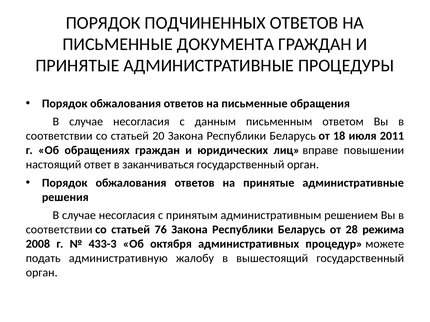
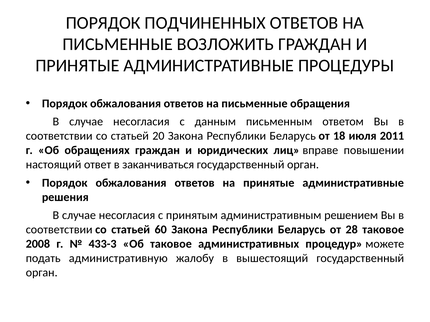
ДОКУМЕНТА: ДОКУМЕНТА -> ВОЗЛОЖИТЬ
76: 76 -> 60
28 режима: режима -> таковое
Об октября: октября -> таковое
